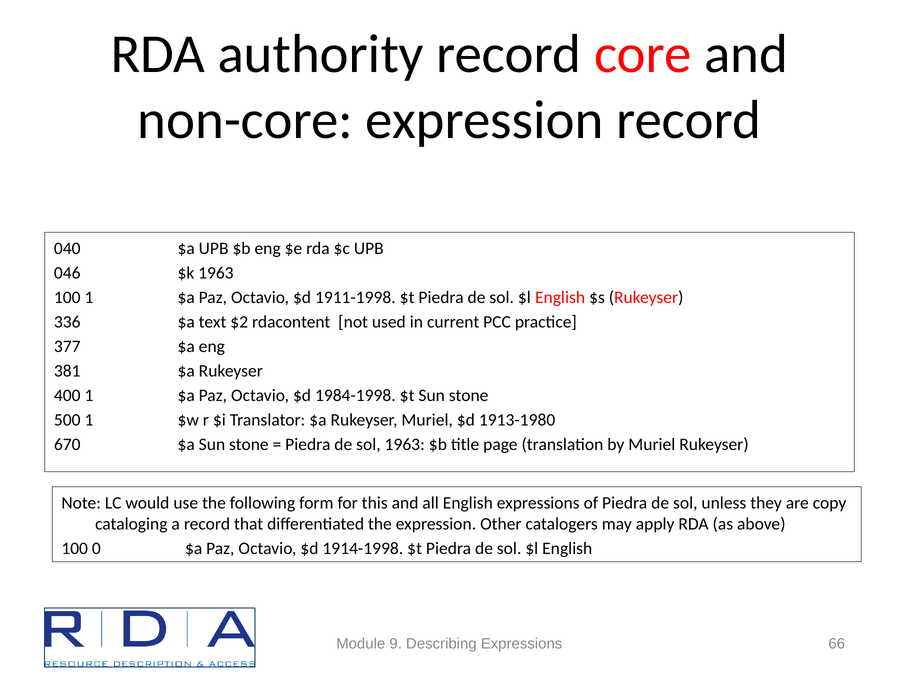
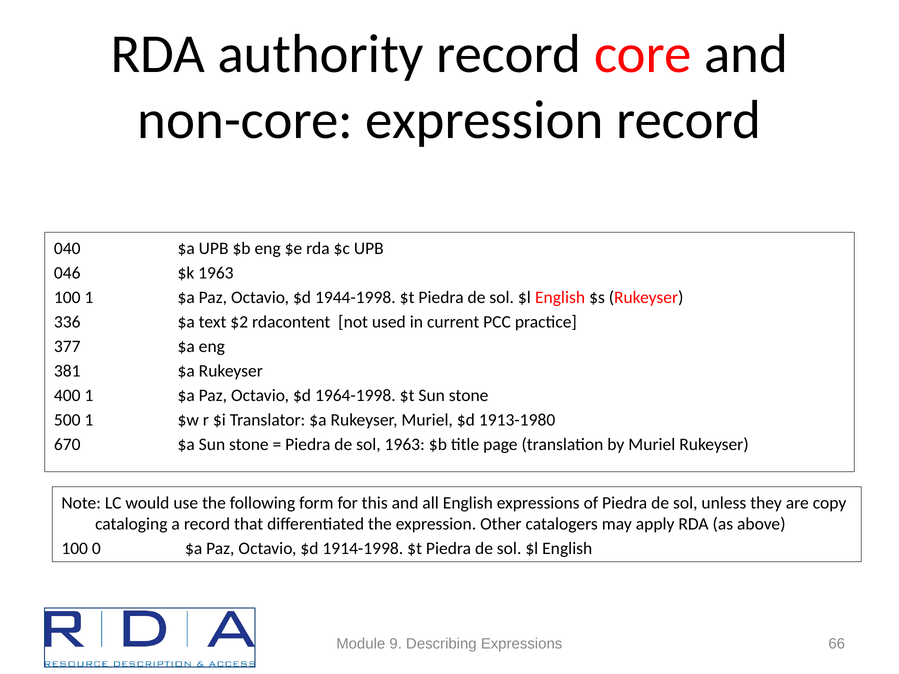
1911-1998: 1911-1998 -> 1944-1998
1984-1998: 1984-1998 -> 1964-1998
